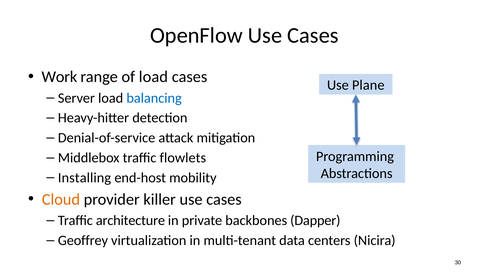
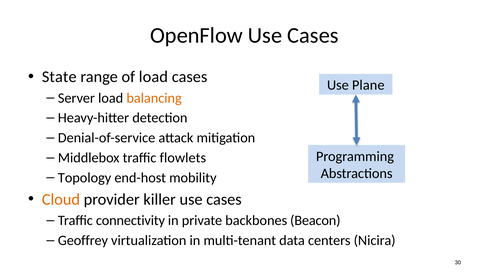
Work: Work -> State
balancing colour: blue -> orange
Installing: Installing -> Topology
architecture: architecture -> connectivity
Dapper: Dapper -> Beacon
